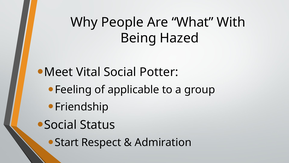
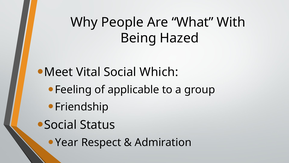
Potter: Potter -> Which
Start: Start -> Year
